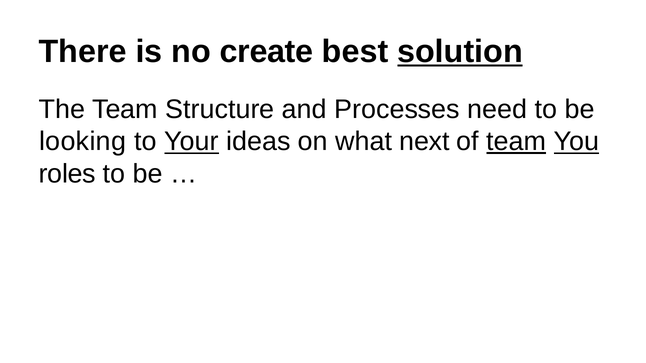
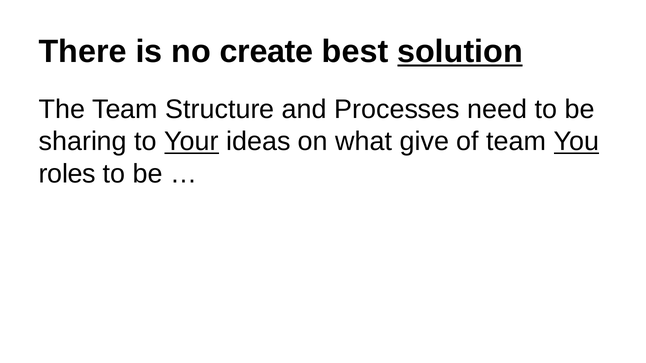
looking: looking -> sharing
next: next -> give
team at (516, 142) underline: present -> none
